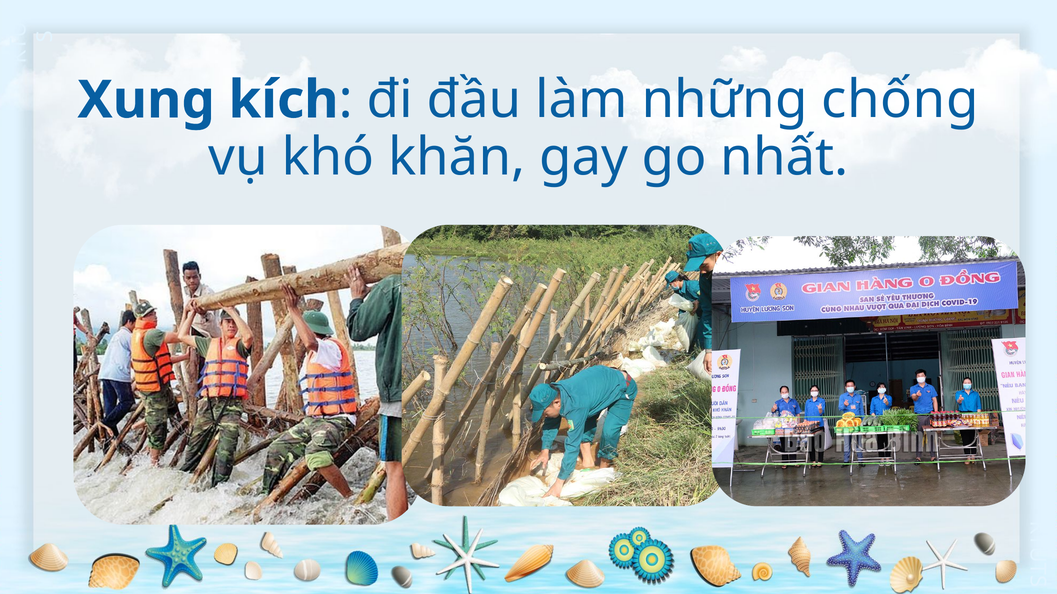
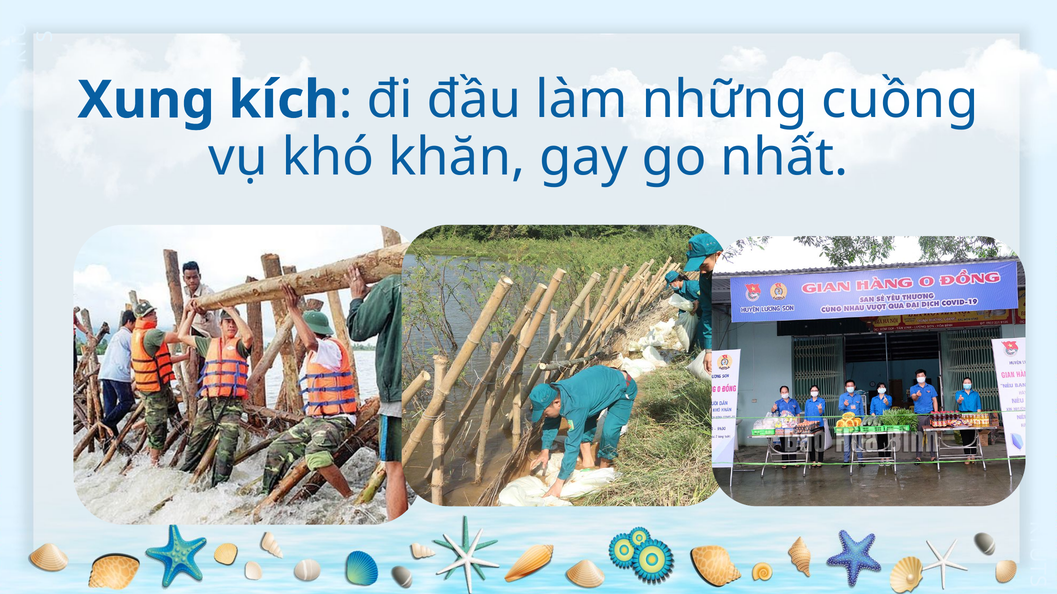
chống: chống -> cuồng
